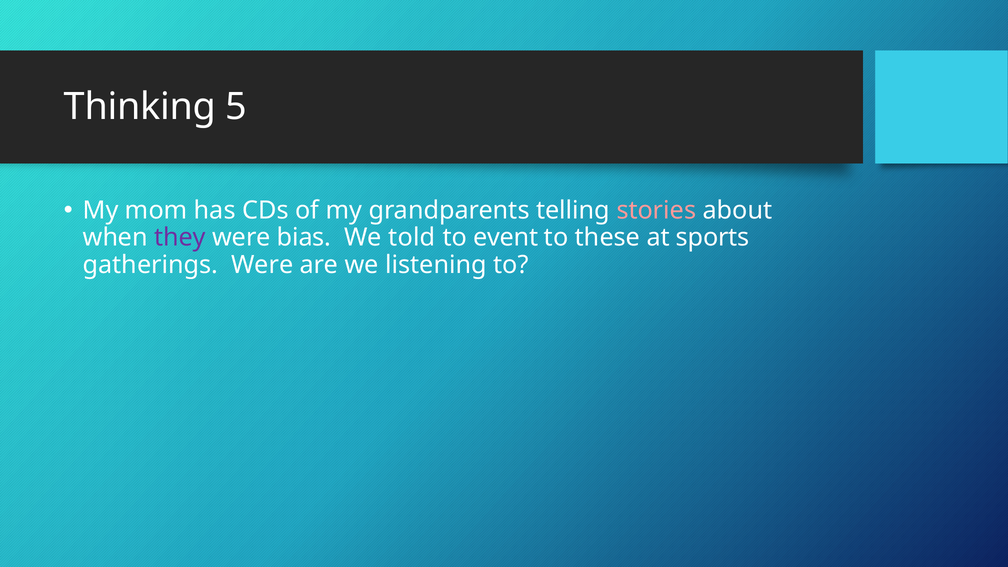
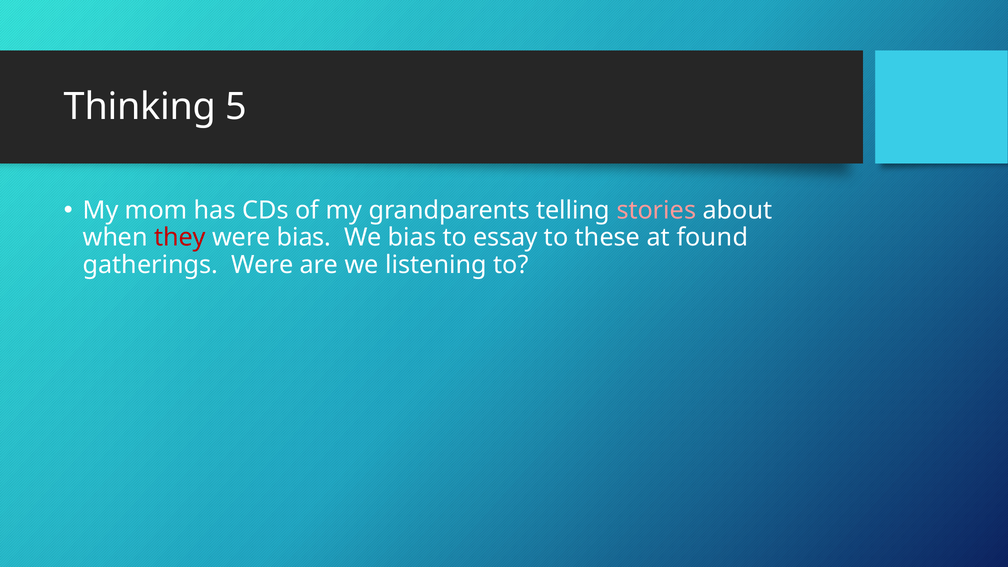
they colour: purple -> red
We told: told -> bias
event: event -> essay
sports: sports -> found
